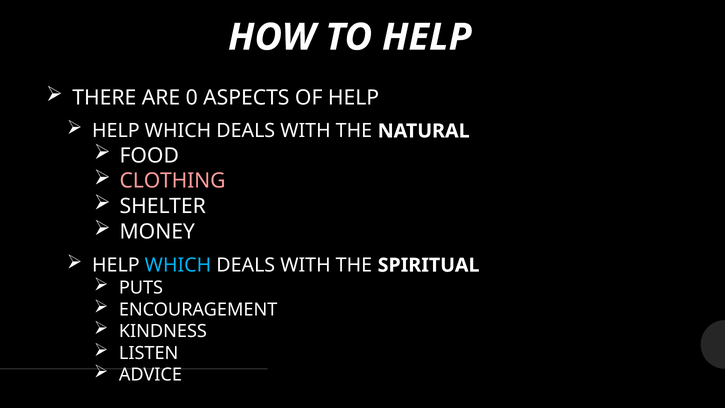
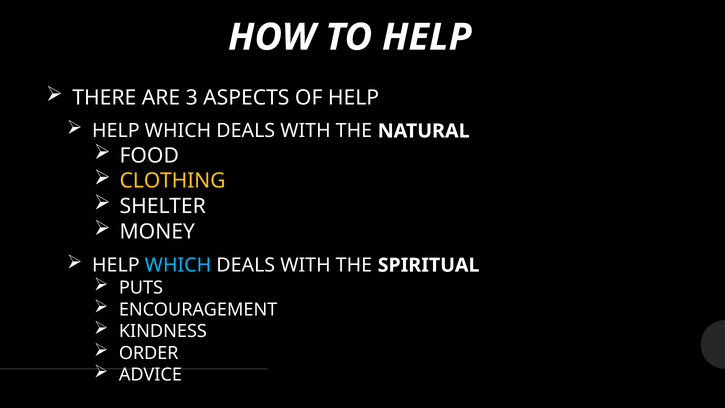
0: 0 -> 3
CLOTHING colour: pink -> yellow
LISTEN: LISTEN -> ORDER
